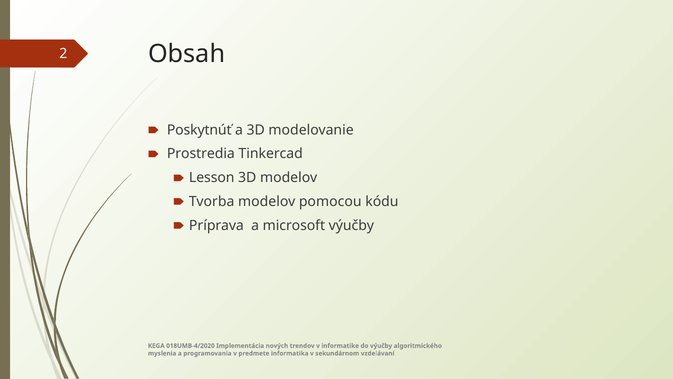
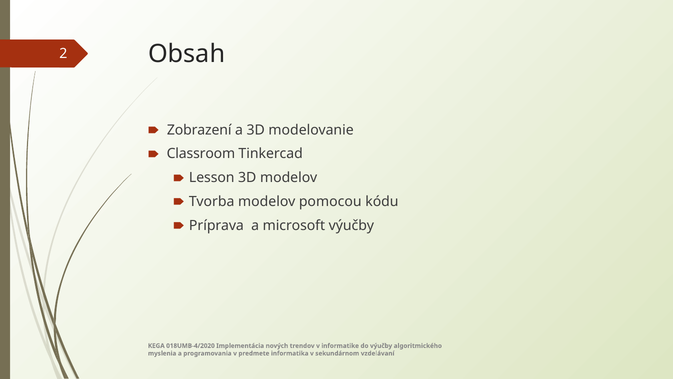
Poskytnúť: Poskytnúť -> Zobrazení
Prostredia: Prostredia -> Classroom
